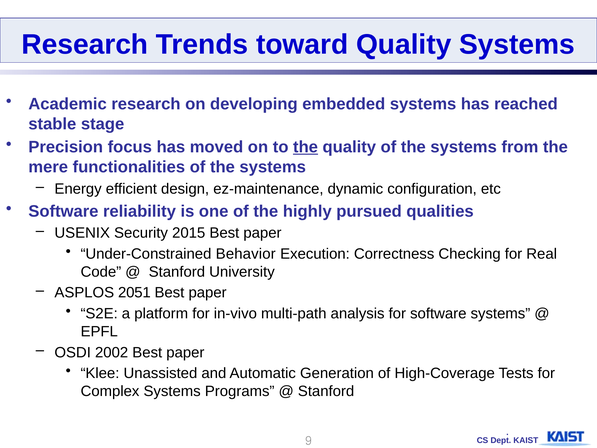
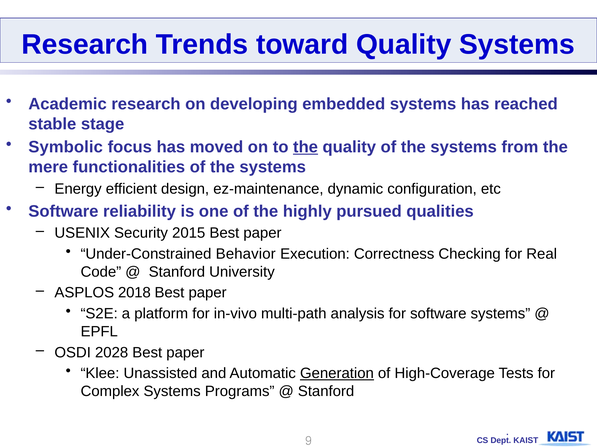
Precision: Precision -> Symbolic
2051: 2051 -> 2018
2002: 2002 -> 2028
Generation underline: none -> present
